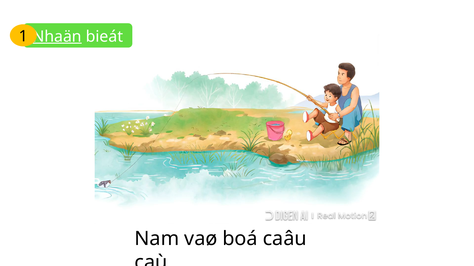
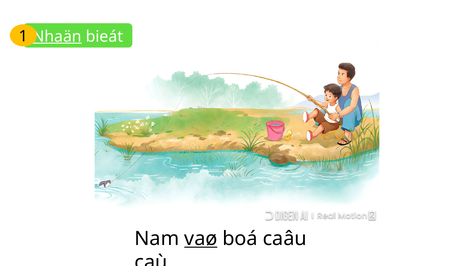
vaø underline: none -> present
